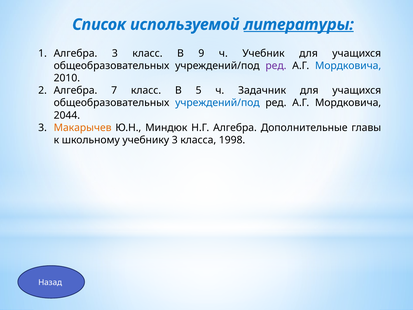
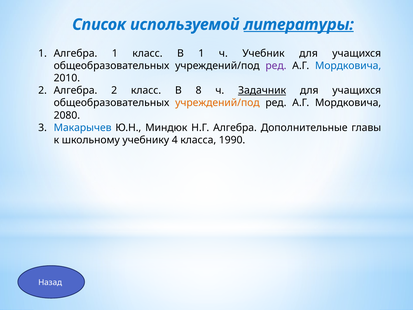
Алгебра 3: 3 -> 1
В 9: 9 -> 1
Алгебра 7: 7 -> 2
5: 5 -> 8
Задачник underline: none -> present
учреждений/под at (217, 103) colour: blue -> orange
2044: 2044 -> 2080
Макарычев colour: orange -> blue
учебнику 3: 3 -> 4
1998: 1998 -> 1990
